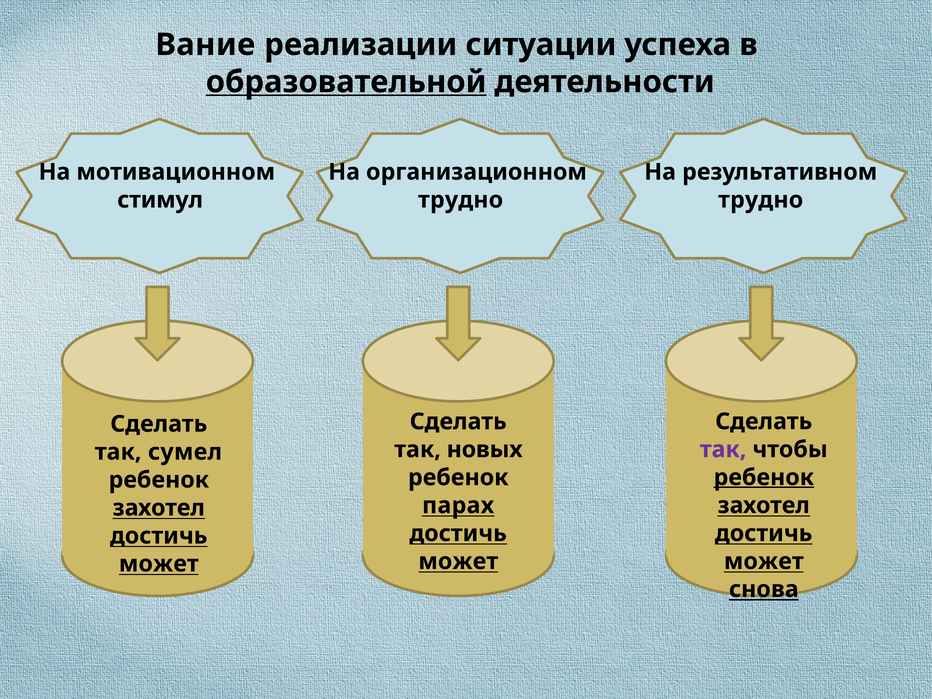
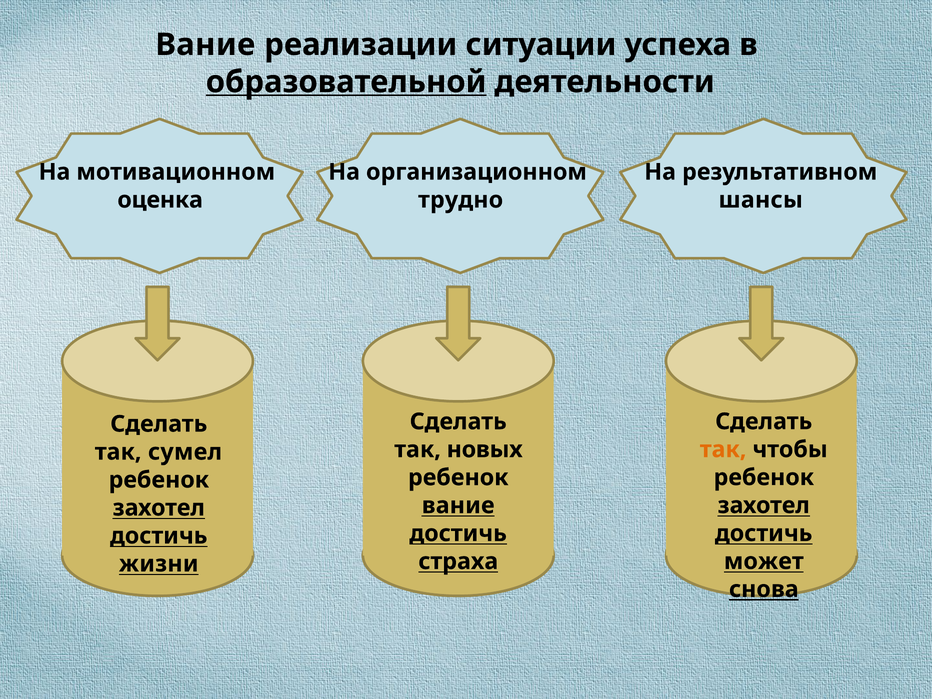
стимул: стимул -> оценка
трудно at (761, 200): трудно -> шансы
так at (723, 449) colour: purple -> orange
ребенок at (764, 477) underline: present -> none
парах at (458, 505): парах -> вание
может at (458, 561): может -> страха
может at (159, 564): может -> жизни
